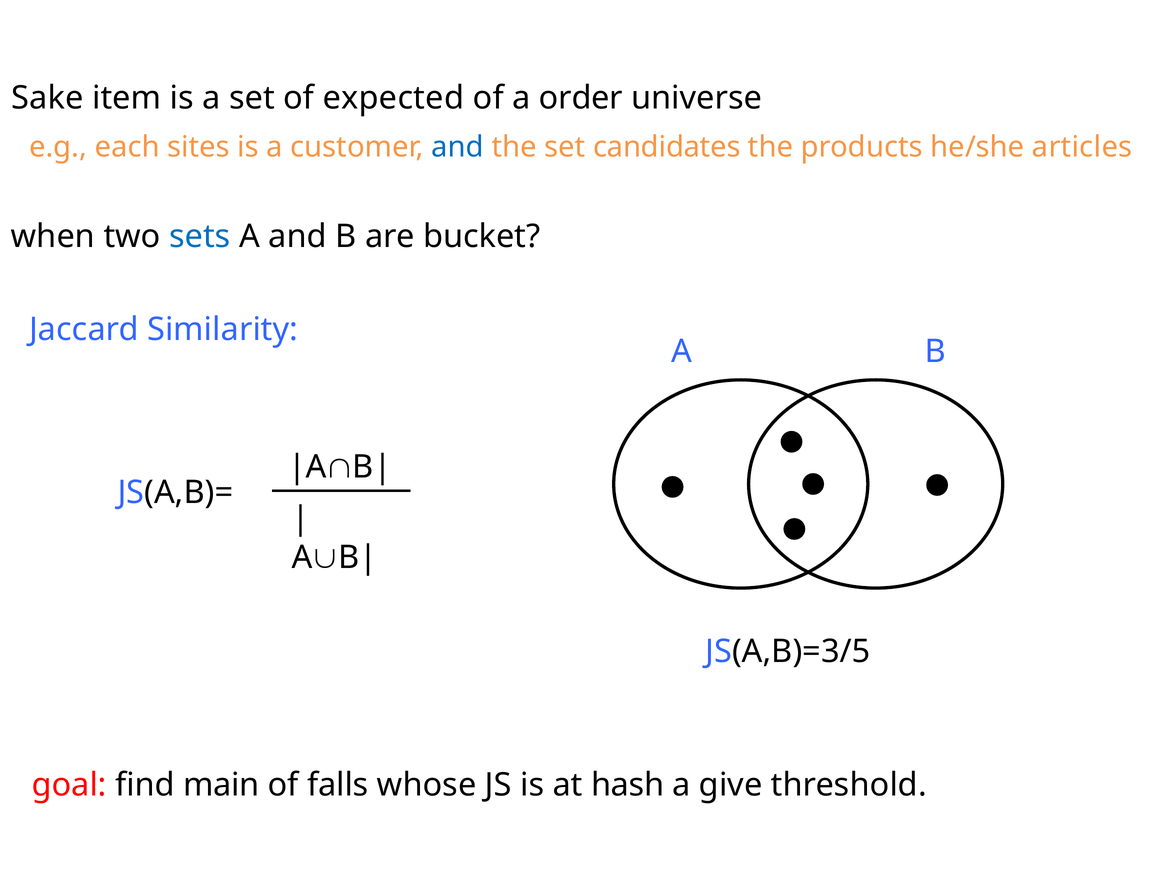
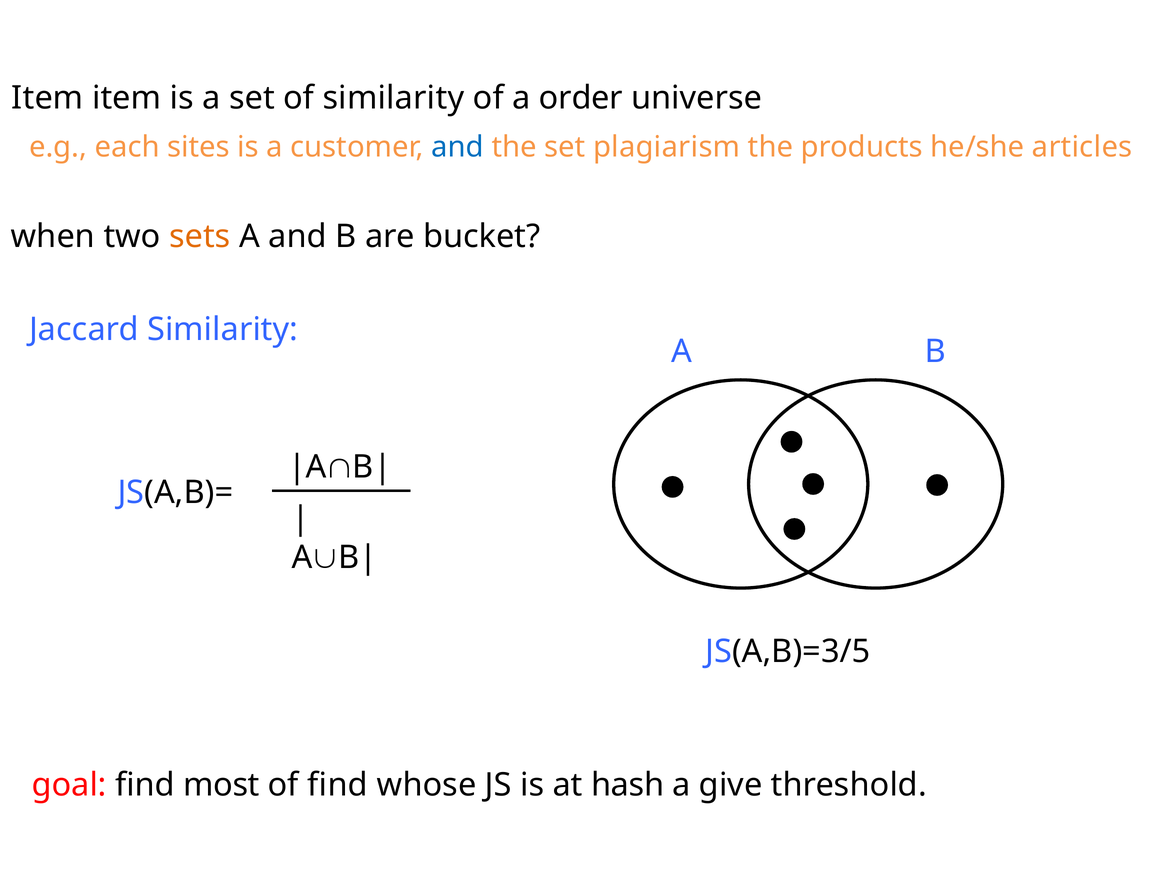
Sake at (48, 98): Sake -> Item
of expected: expected -> similarity
candidates: candidates -> plagiarism
sets colour: blue -> orange
main: main -> most
of falls: falls -> find
